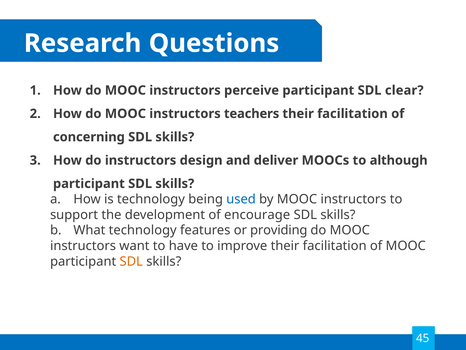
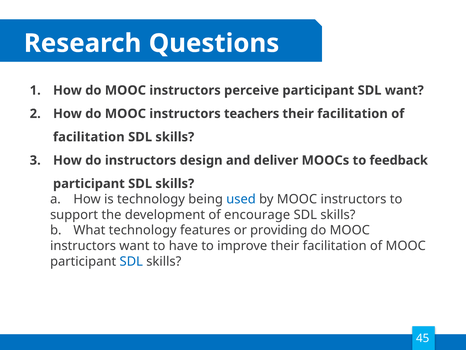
SDL clear: clear -> want
concerning at (89, 137): concerning -> facilitation
although: although -> feedback
SDL at (131, 261) colour: orange -> blue
